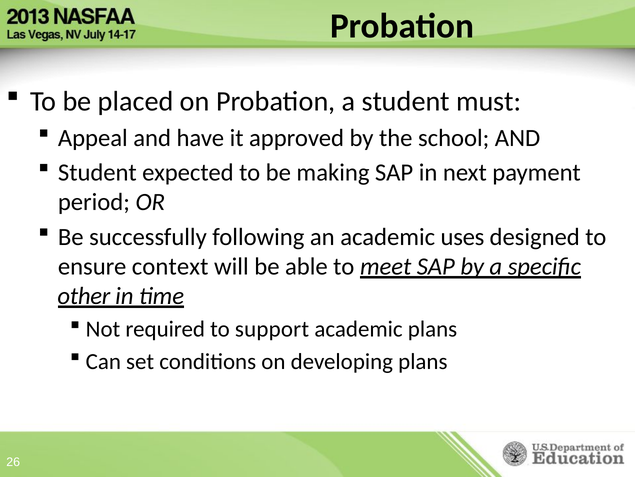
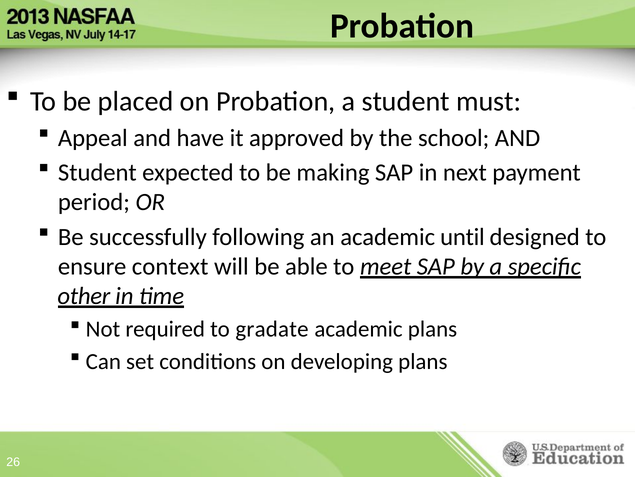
uses: uses -> until
support: support -> gradate
